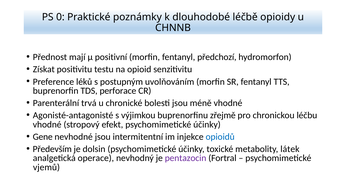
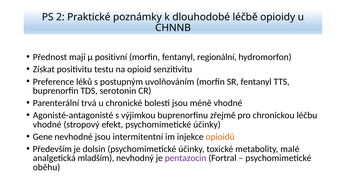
0: 0 -> 2
předchozí: předchozí -> regionální
perforace: perforace -> serotonin
opioidů colour: blue -> orange
látek: látek -> malé
operace: operace -> mladším
vjemů: vjemů -> oběhu
